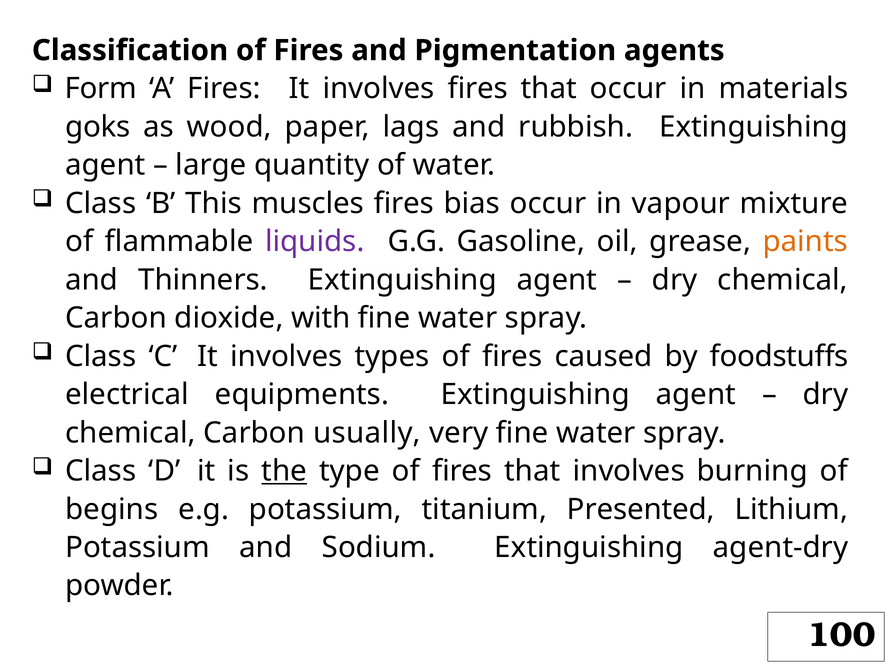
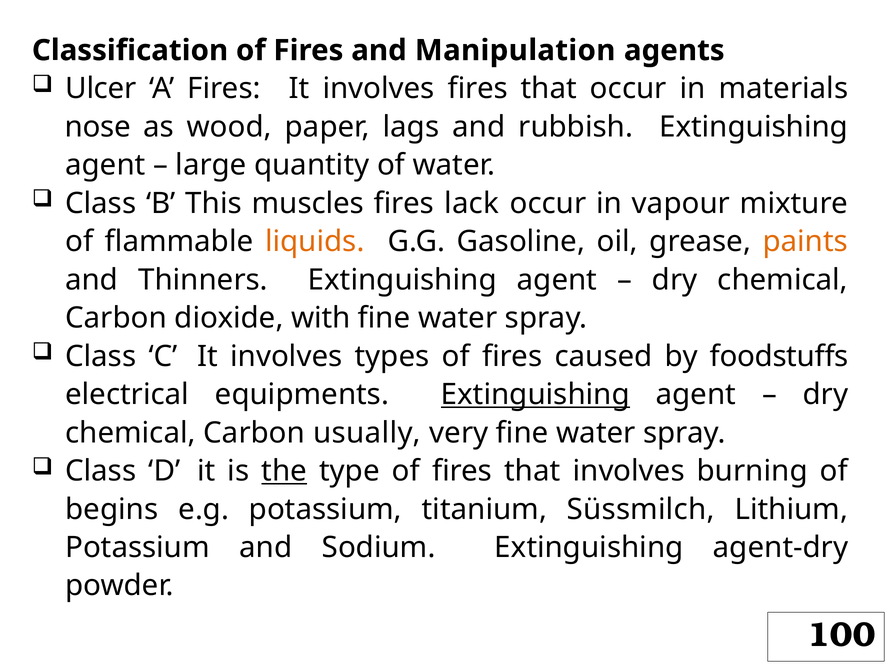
Pigmentation: Pigmentation -> Manipulation
Form: Form -> Ulcer
goks: goks -> nose
bias: bias -> lack
liquids colour: purple -> orange
Extinguishing at (535, 395) underline: none -> present
Presented: Presented -> Süssmilch
